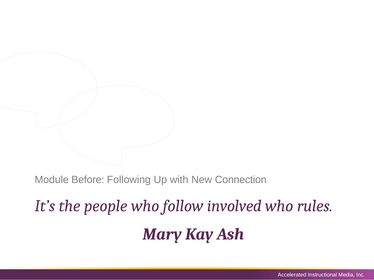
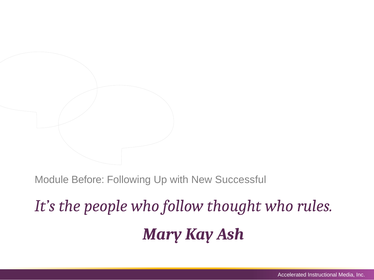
Connection: Connection -> Successful
involved: involved -> thought
